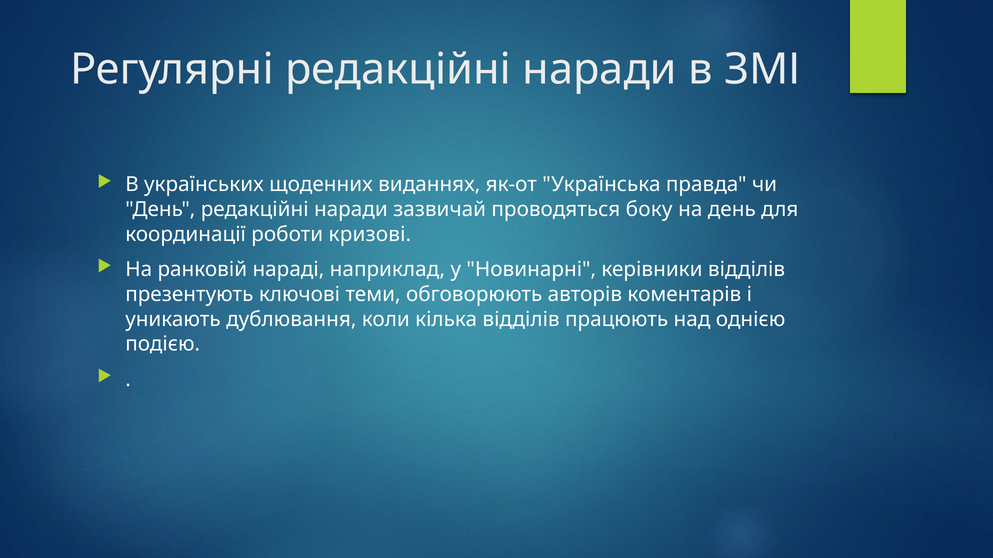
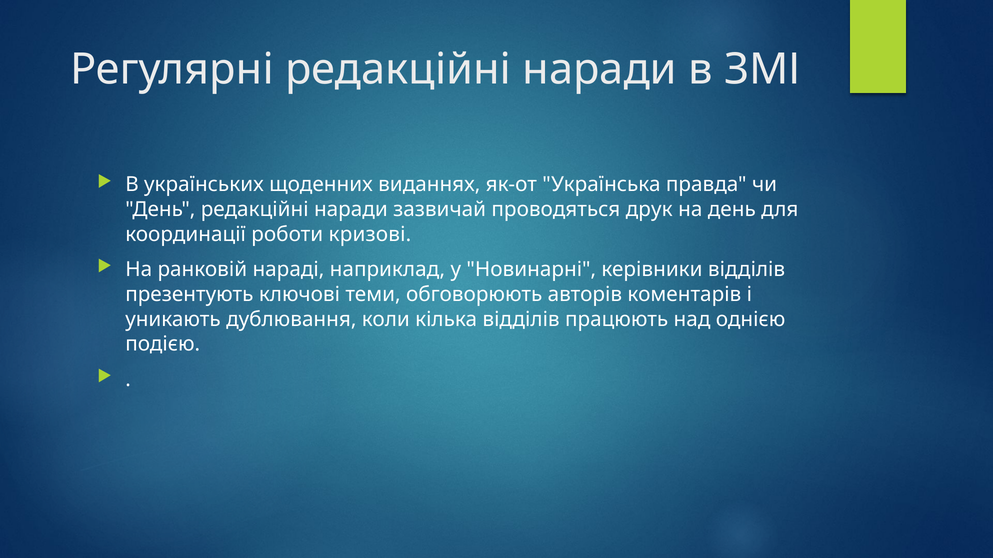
боку: боку -> друк
